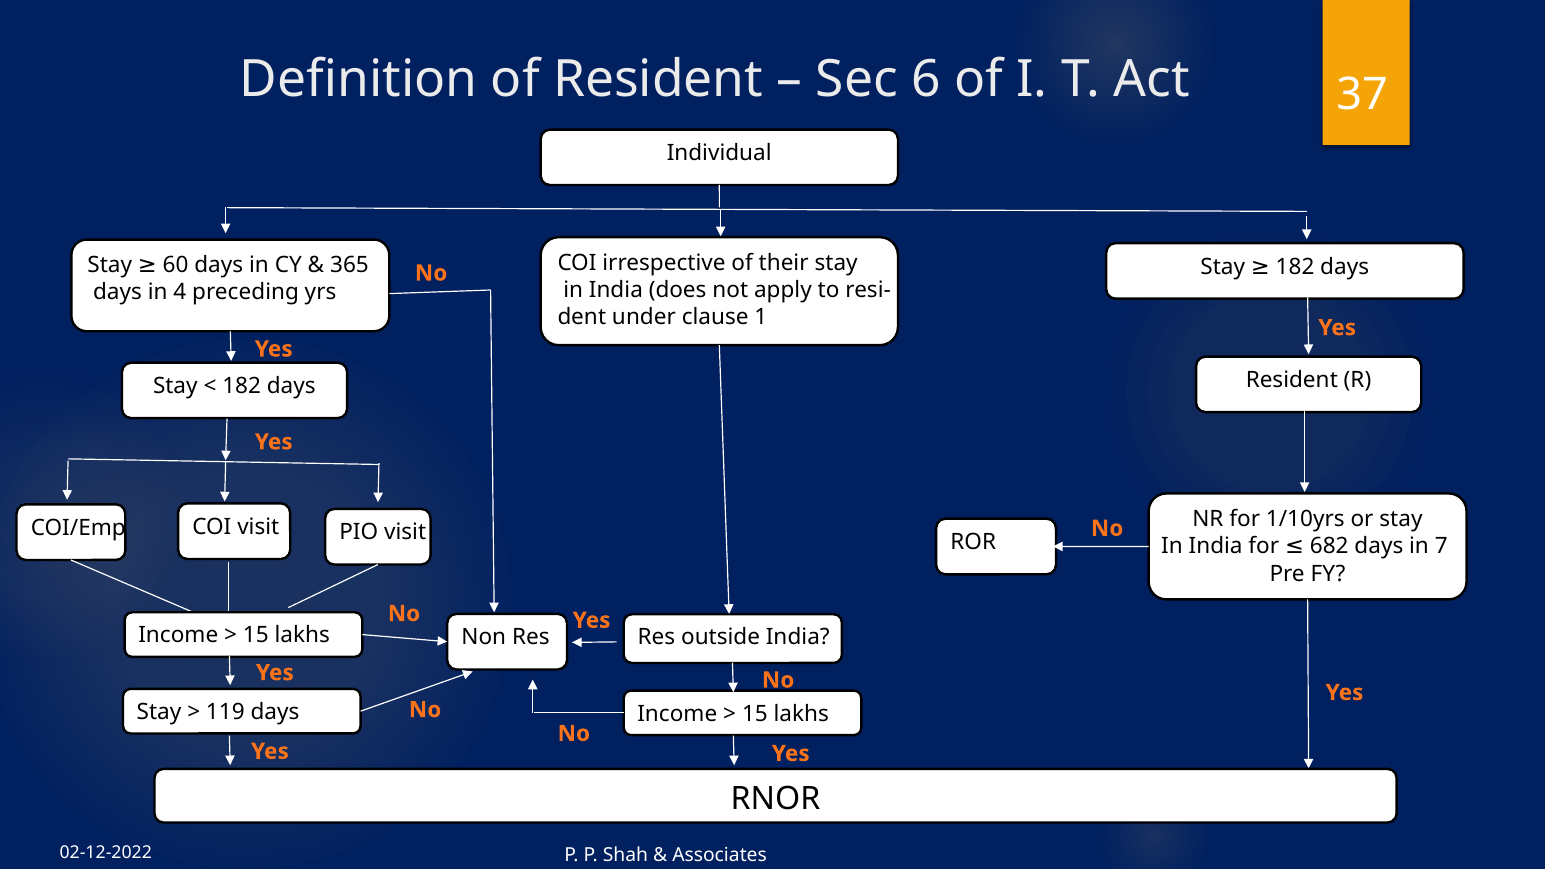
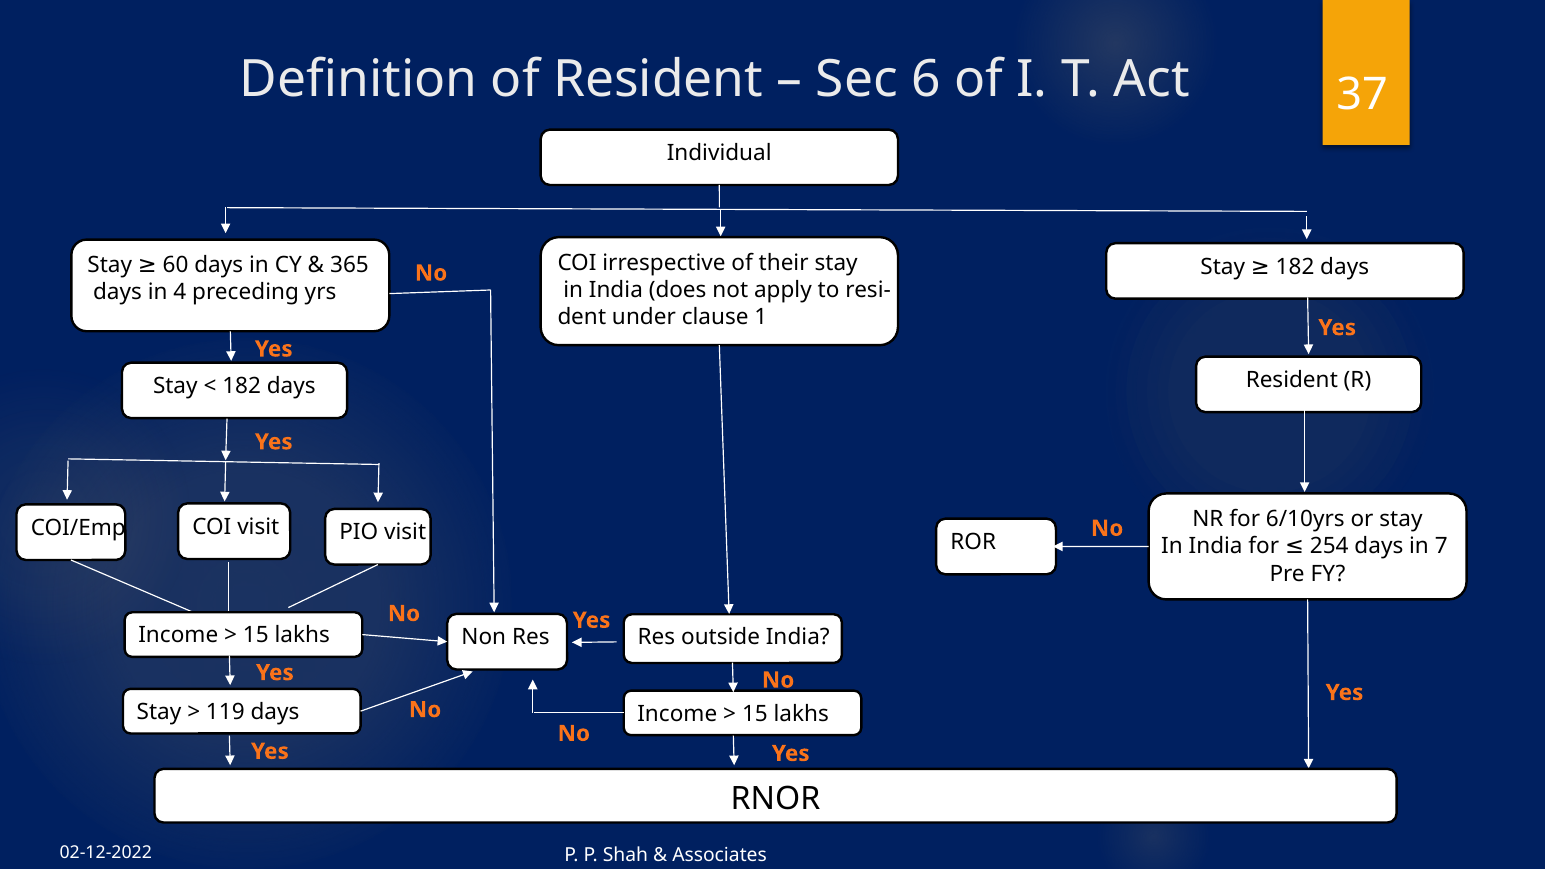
1/10yrs: 1/10yrs -> 6/10yrs
682: 682 -> 254
